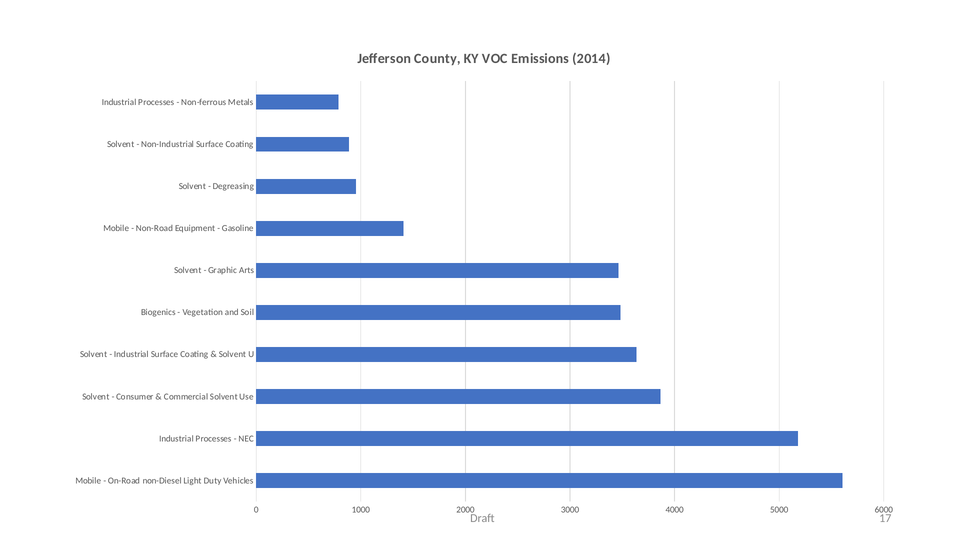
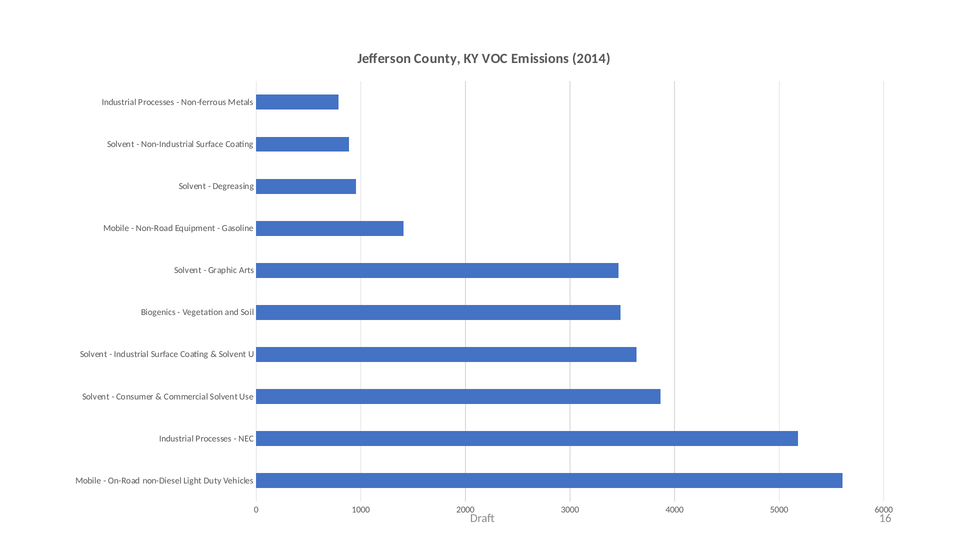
17: 17 -> 16
